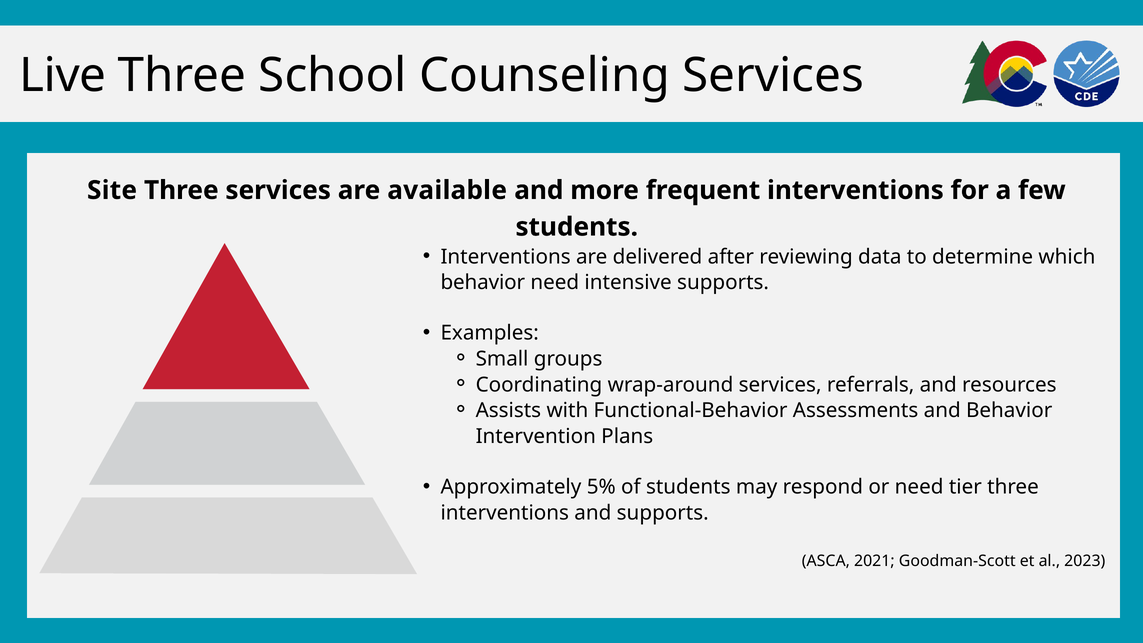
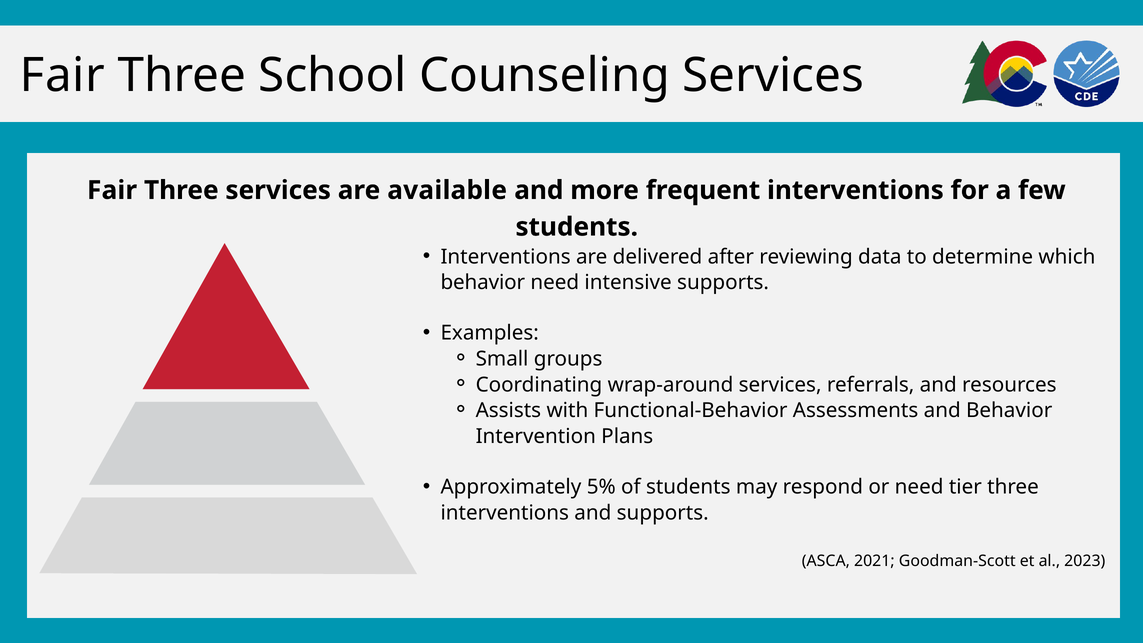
Live at (63, 75): Live -> Fair
Site at (112, 190): Site -> Fair
